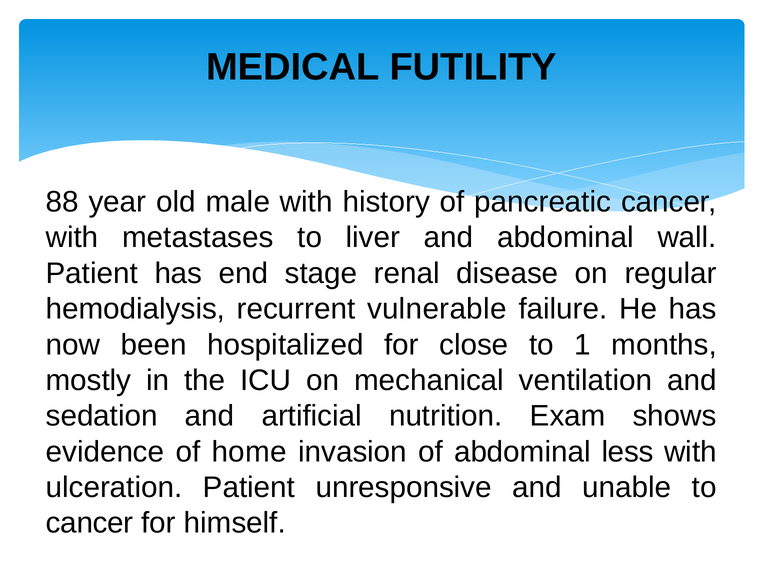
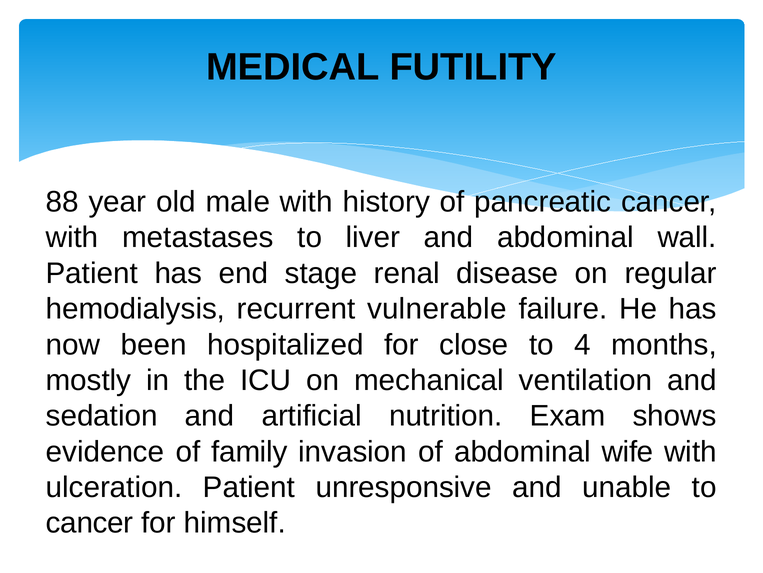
1: 1 -> 4
home: home -> family
less: less -> wife
